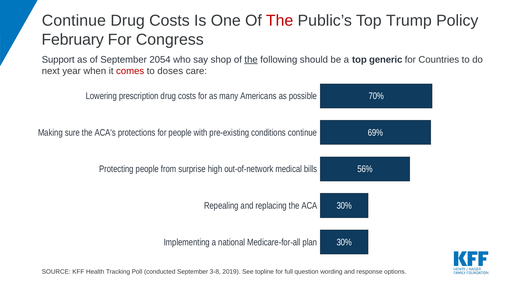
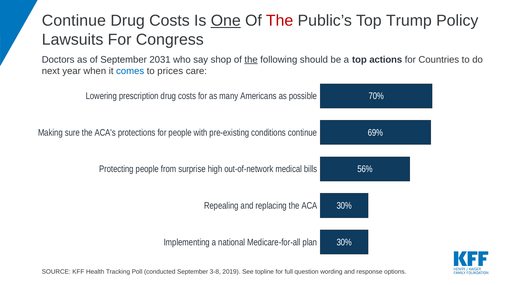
One underline: none -> present
February: February -> Lawsuits
Support: Support -> Doctors
2054: 2054 -> 2031
generic: generic -> actions
comes colour: red -> blue
doses: doses -> prices
